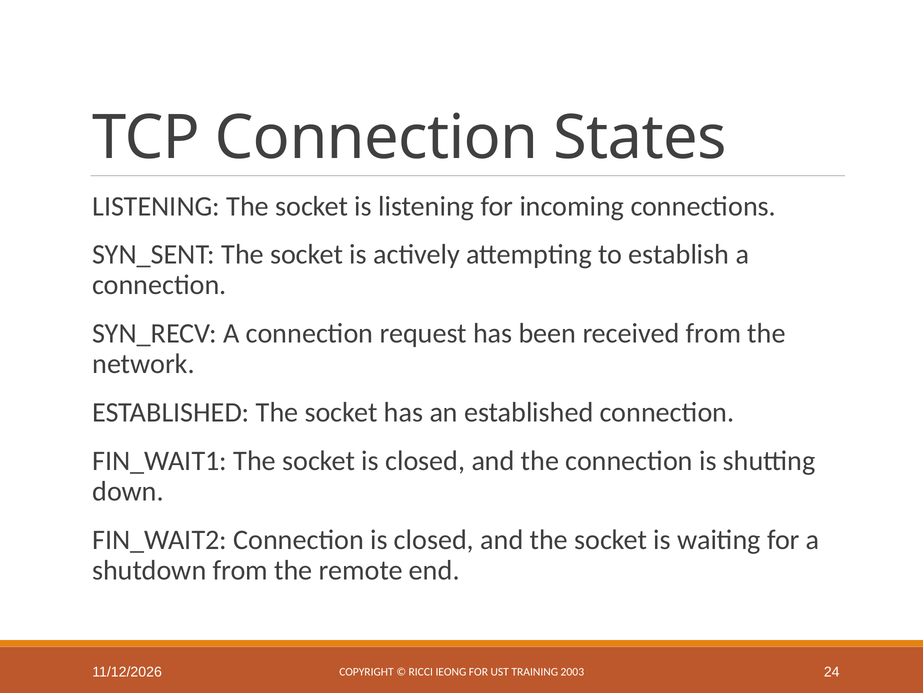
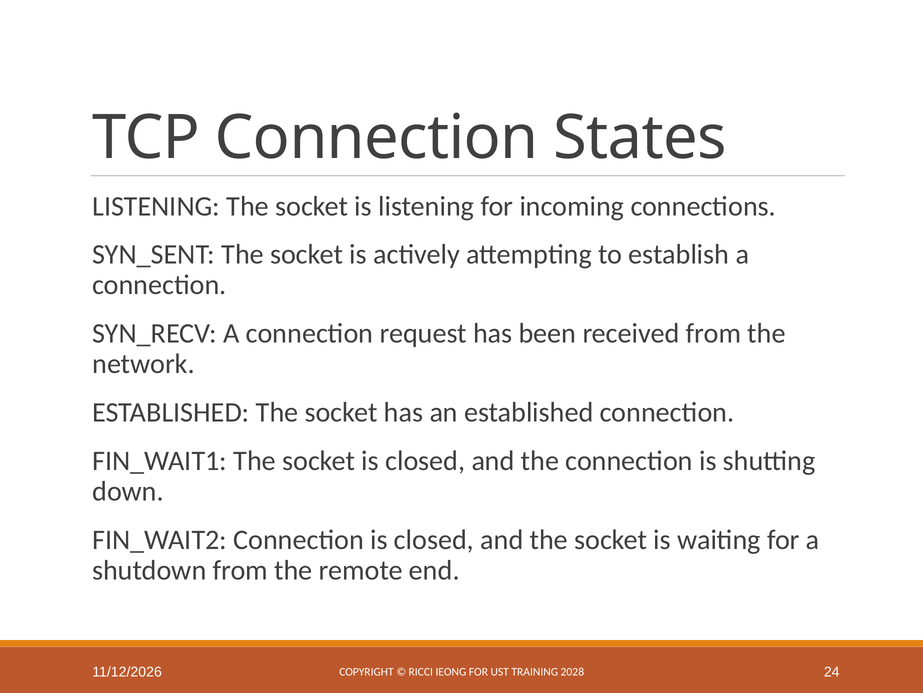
2003: 2003 -> 2028
